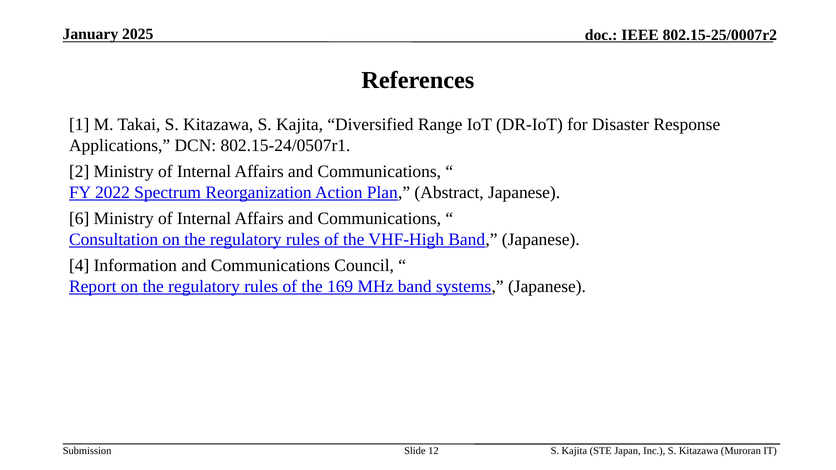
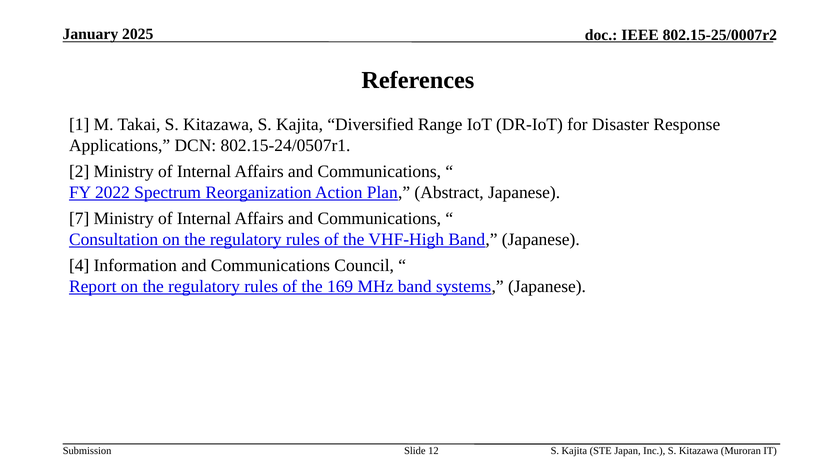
6: 6 -> 7
